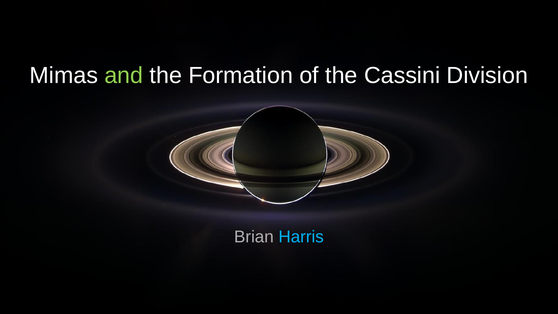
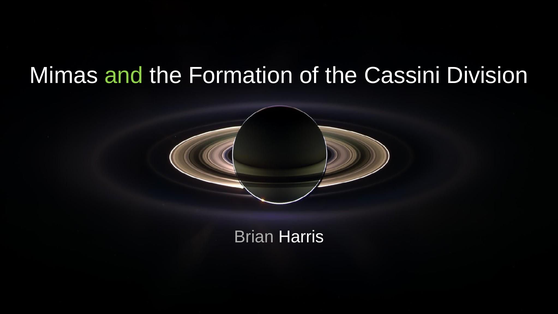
Harris colour: light blue -> white
